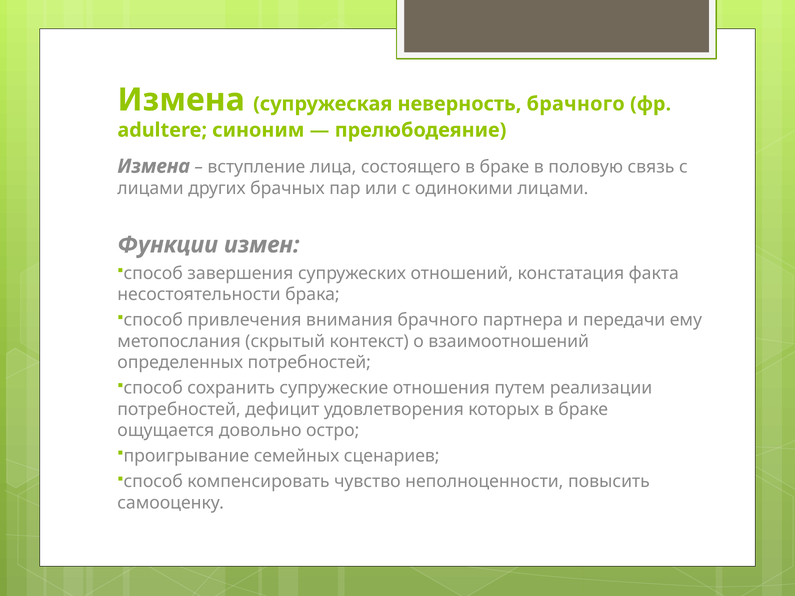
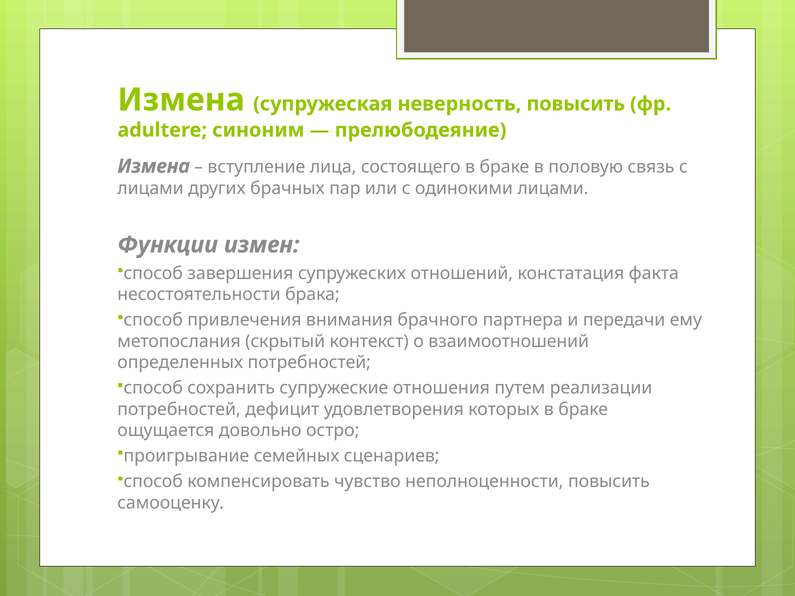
неверность брачного: брачного -> повысить
